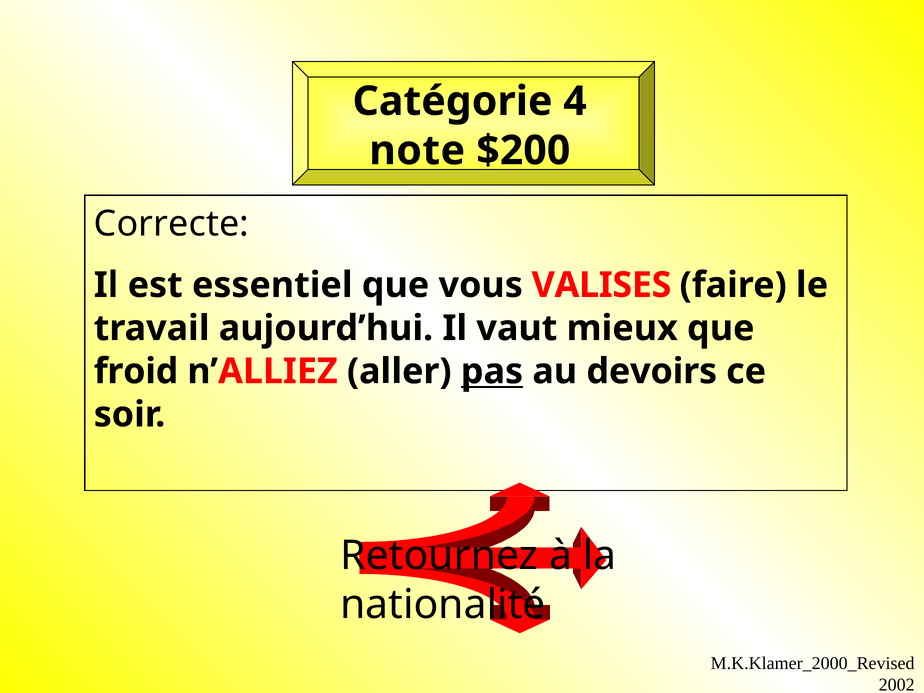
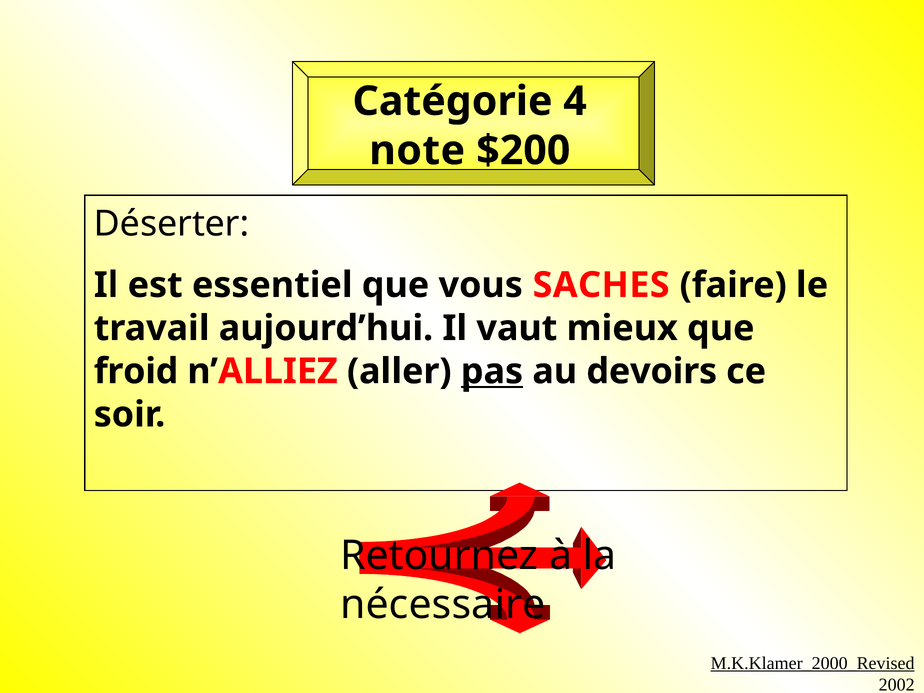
Correcte: Correcte -> Déserter
VALISES: VALISES -> SACHES
nationalité: nationalité -> nécessaire
M.K.Klamer_2000_Revised underline: none -> present
